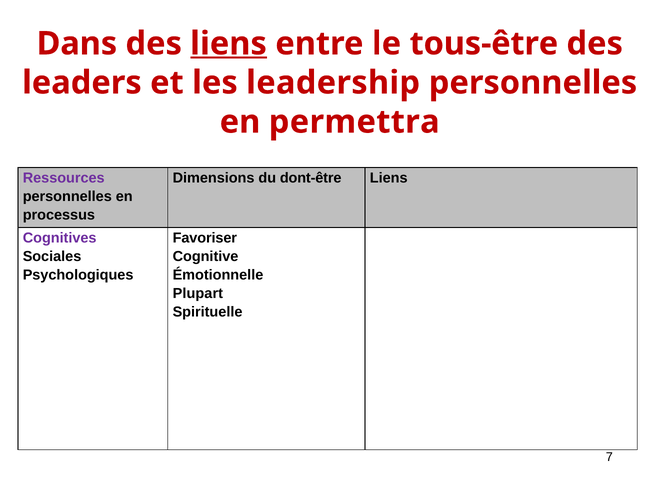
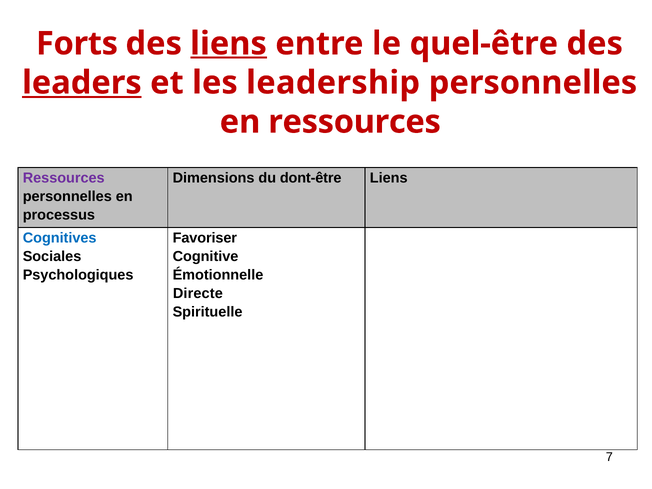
Dans: Dans -> Forts
tous-être: tous-être -> quel-être
leaders underline: none -> present
en permettra: permettra -> ressources
Cognitives colour: purple -> blue
Plupart: Plupart -> Directe
